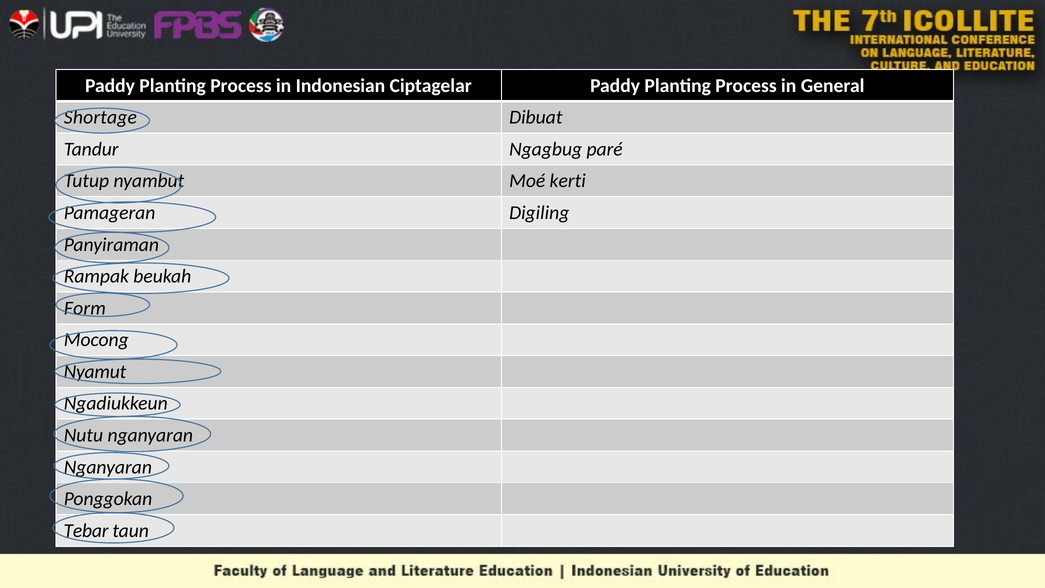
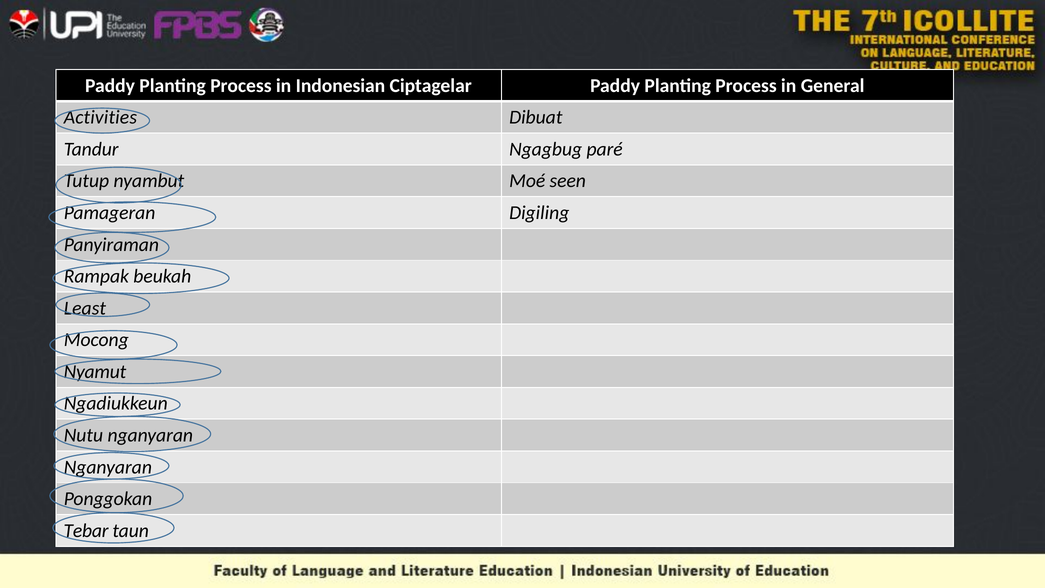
Shortage: Shortage -> Activities
kerti: kerti -> seen
Form: Form -> Least
